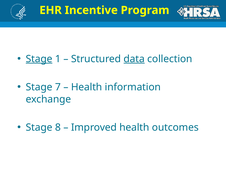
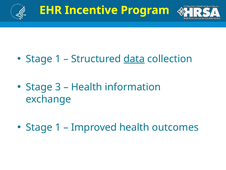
Stage at (39, 59) underline: present -> none
7: 7 -> 3
8 at (58, 127): 8 -> 1
